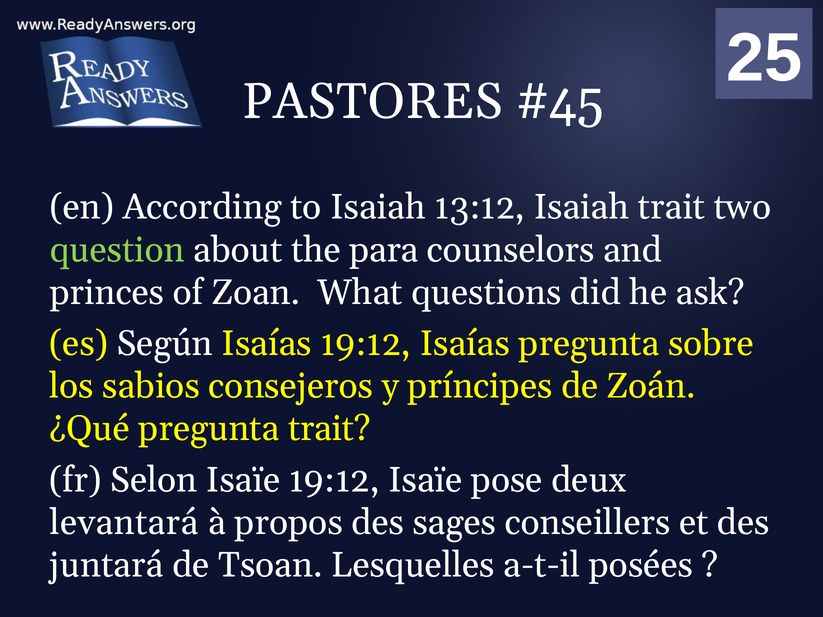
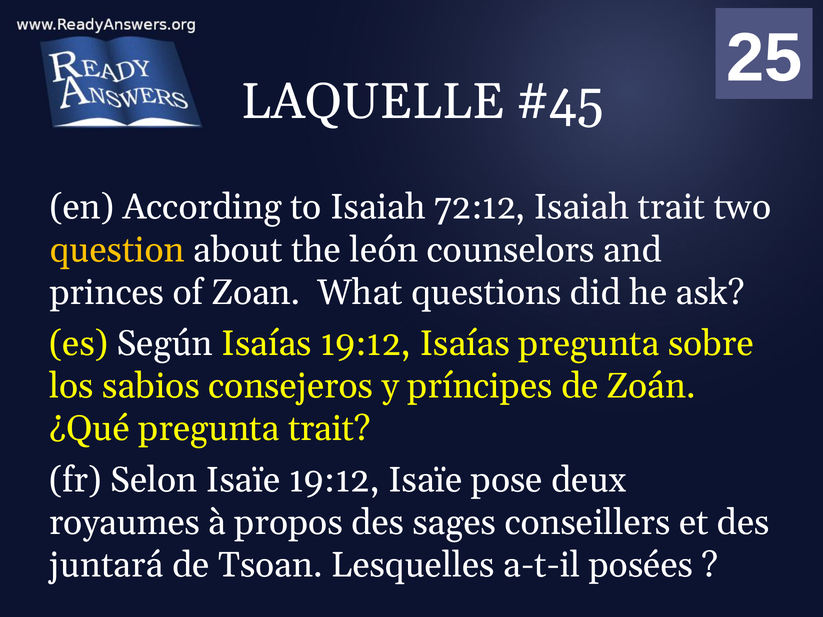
PASTORES: PASTORES -> LAQUELLE
13:12: 13:12 -> 72:12
question colour: light green -> yellow
para: para -> león
levantará: levantará -> royaumes
